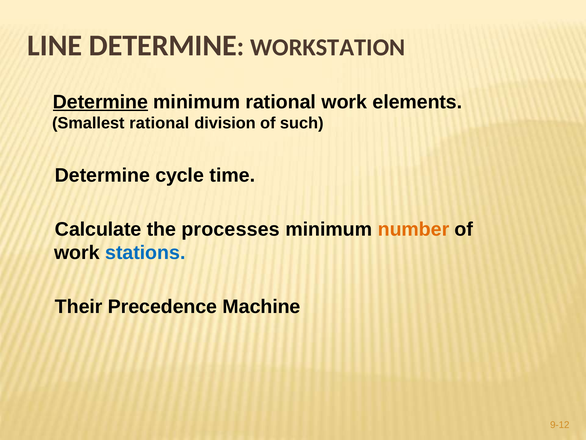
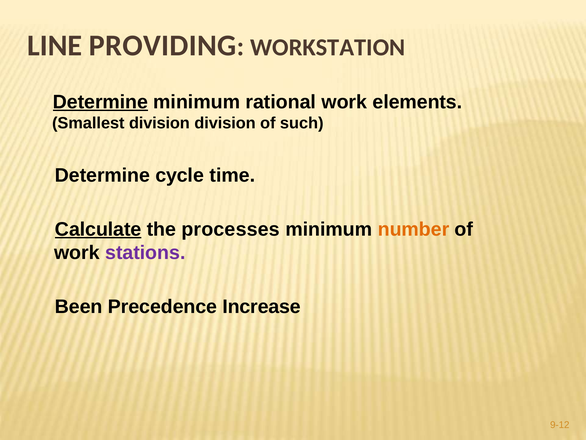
LINE DETERMINE: DETERMINE -> PROVIDING
Smallest rational: rational -> division
Calculate underline: none -> present
stations colour: blue -> purple
Their: Their -> Been
Machine: Machine -> Increase
